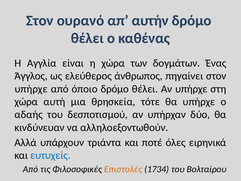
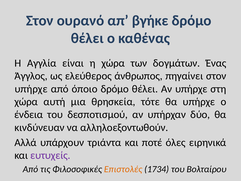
αυτήν: αυτήν -> βγήκε
αδαής: αδαής -> ένδεια
ευτυχείς colour: blue -> purple
